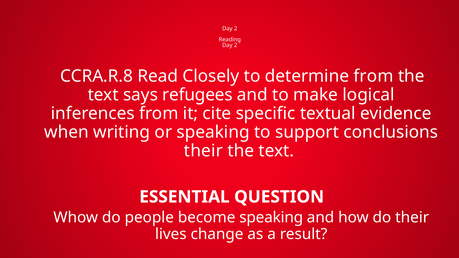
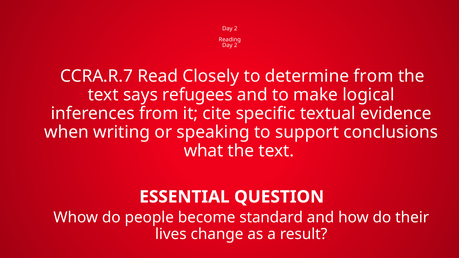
CCRA.R.8: CCRA.R.8 -> CCRA.R.7
their at (203, 151): their -> what
become speaking: speaking -> standard
